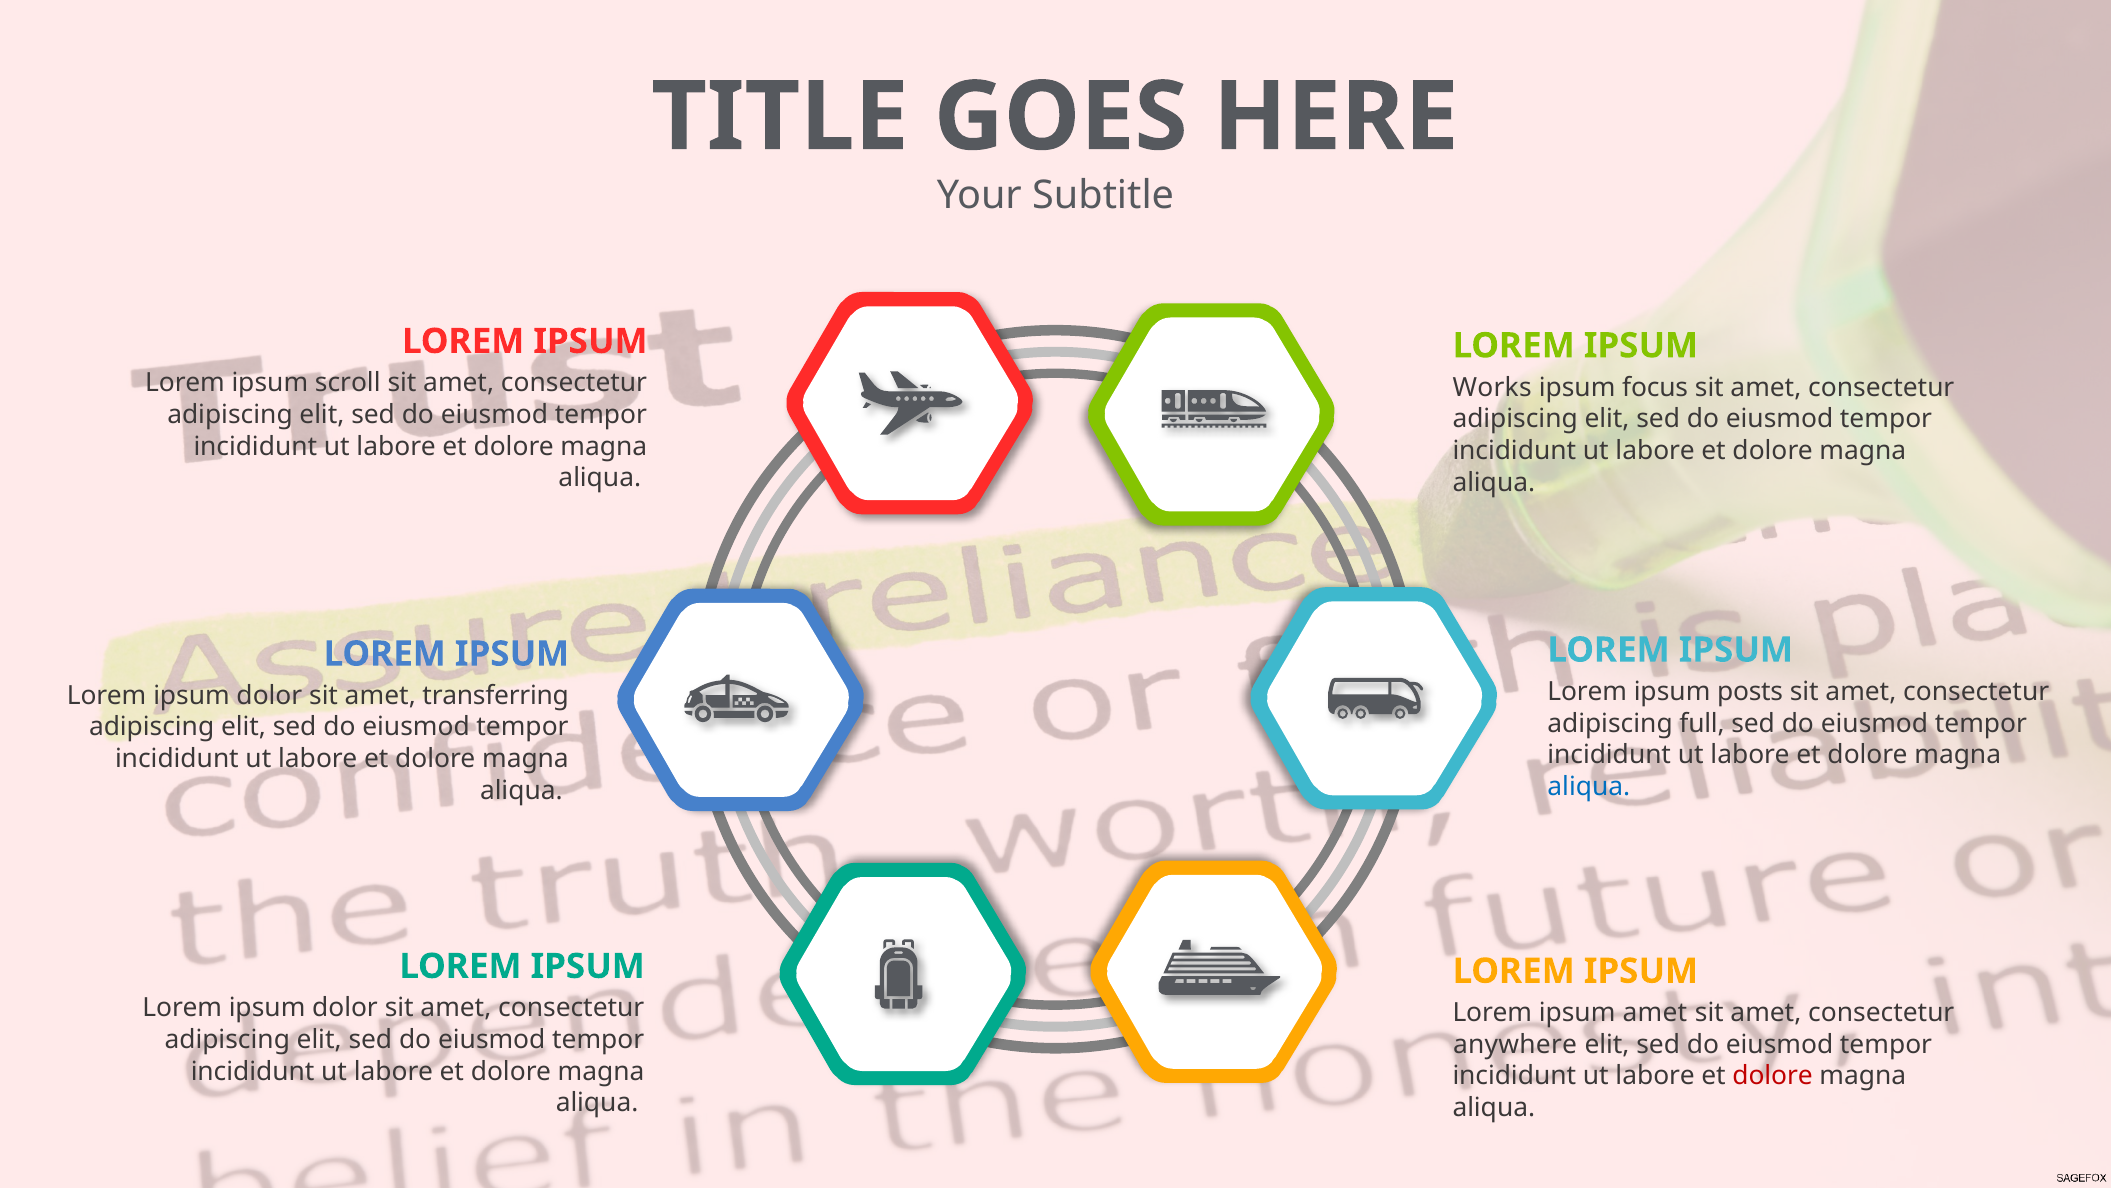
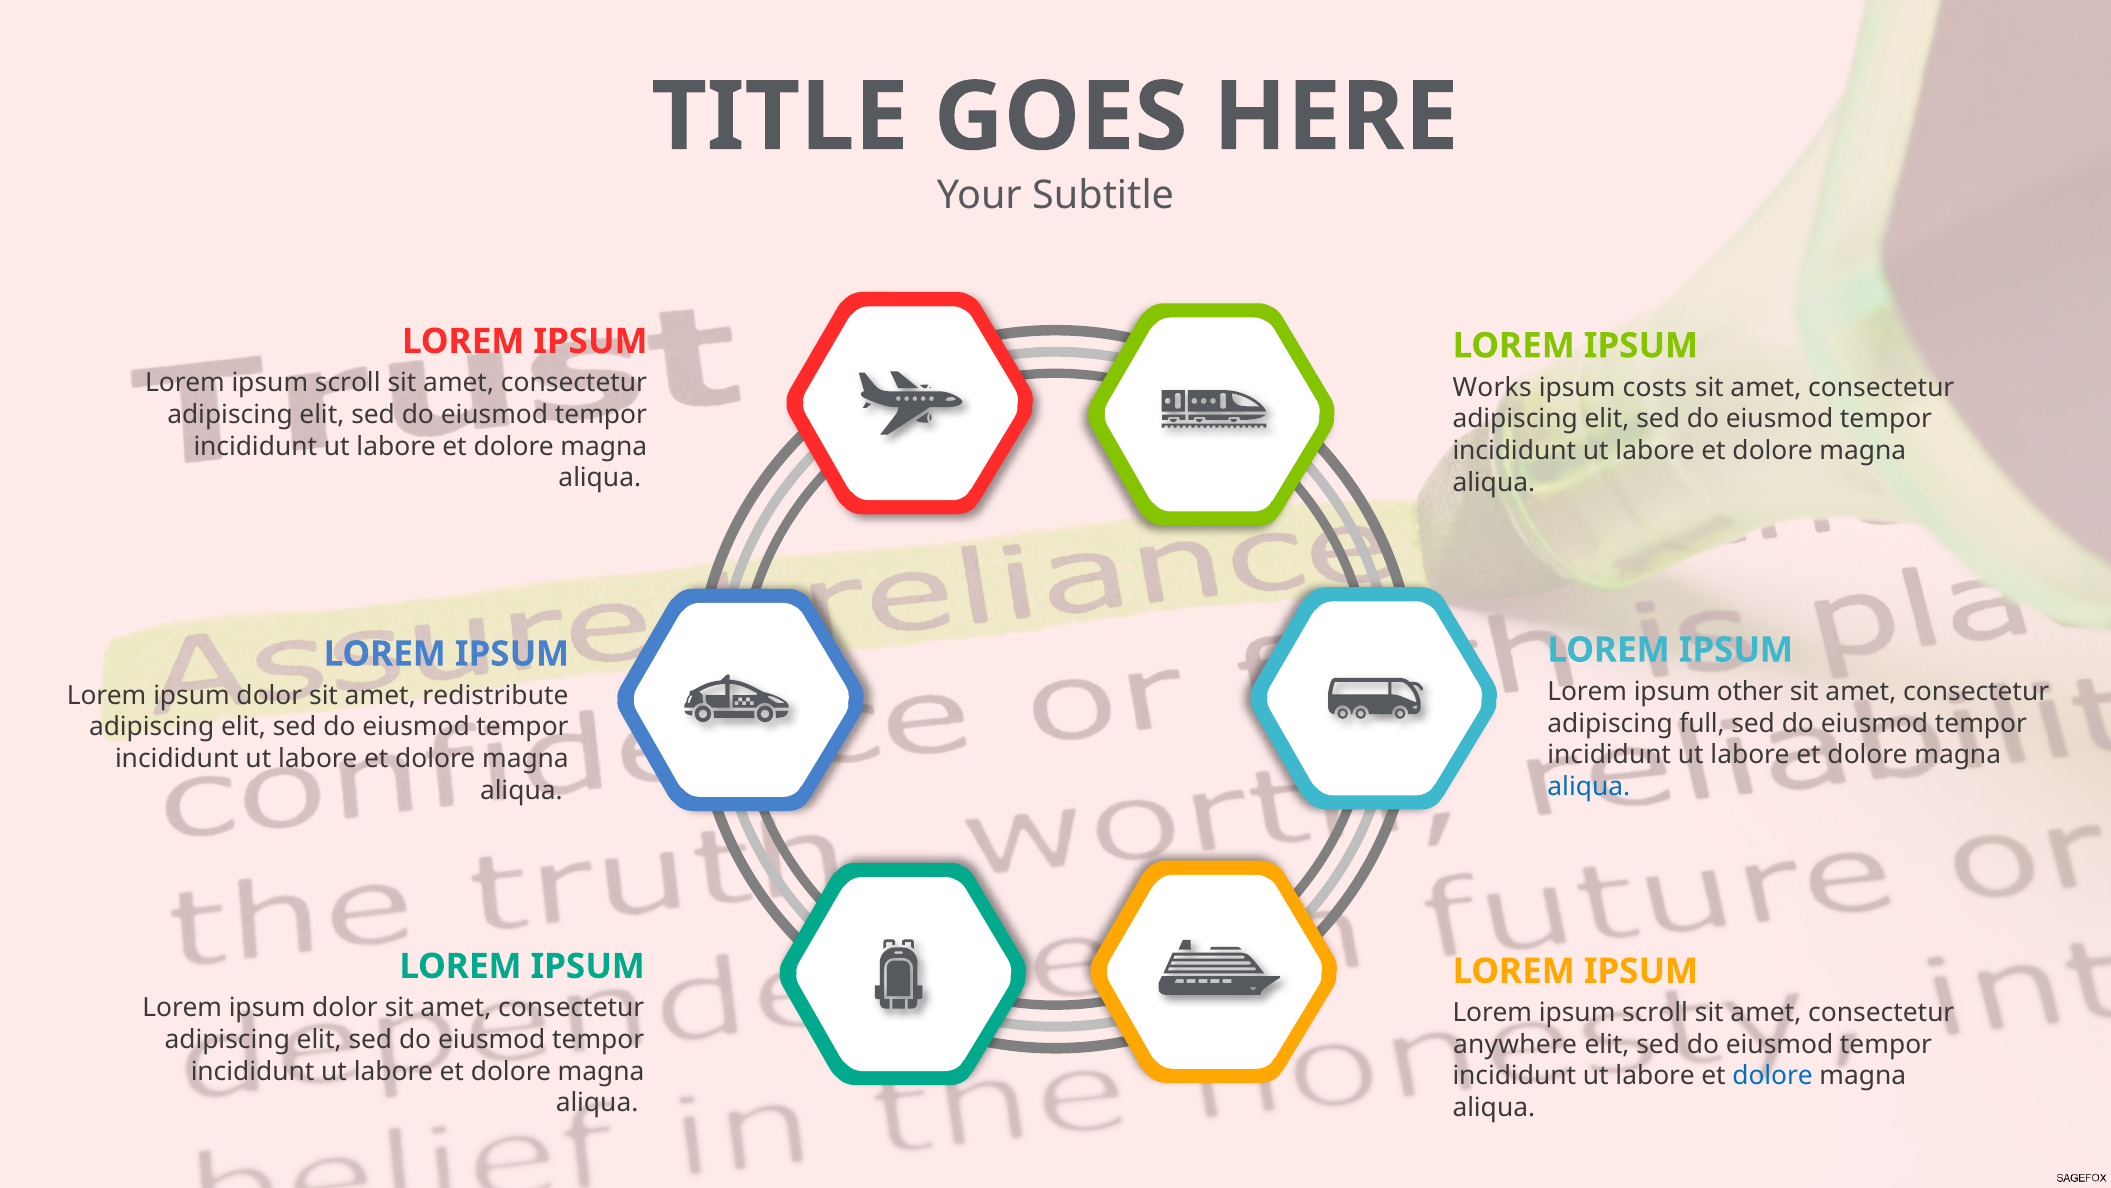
focus: focus -> costs
posts: posts -> other
transferring: transferring -> redistribute
amet at (1655, 1012): amet -> scroll
dolore at (1773, 1076) colour: red -> blue
